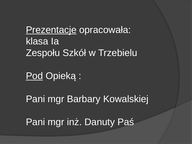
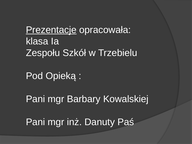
Pod underline: present -> none
